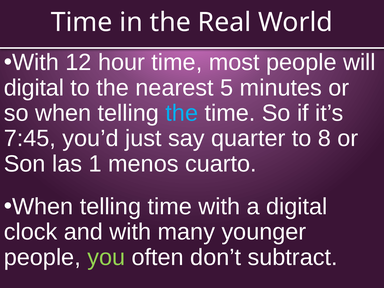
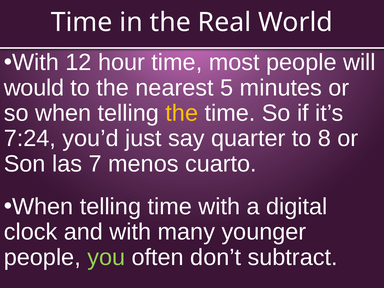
digital at (34, 88): digital -> would
the at (182, 113) colour: light blue -> yellow
7:45: 7:45 -> 7:24
1: 1 -> 7
